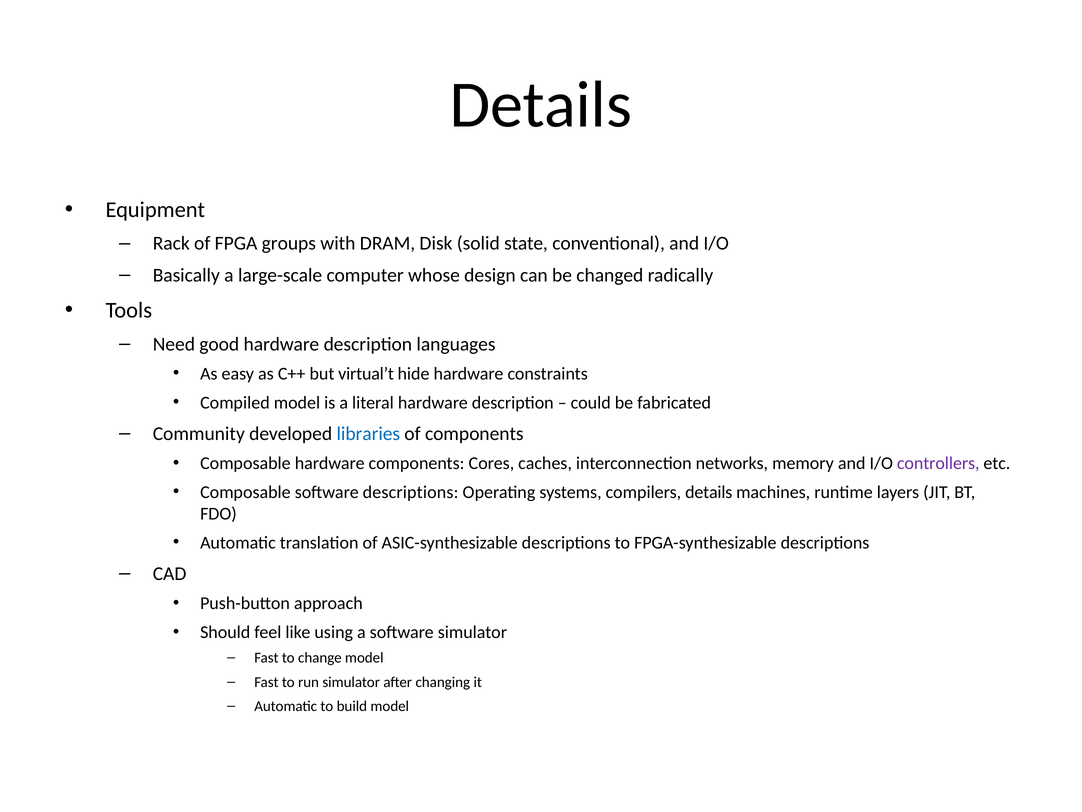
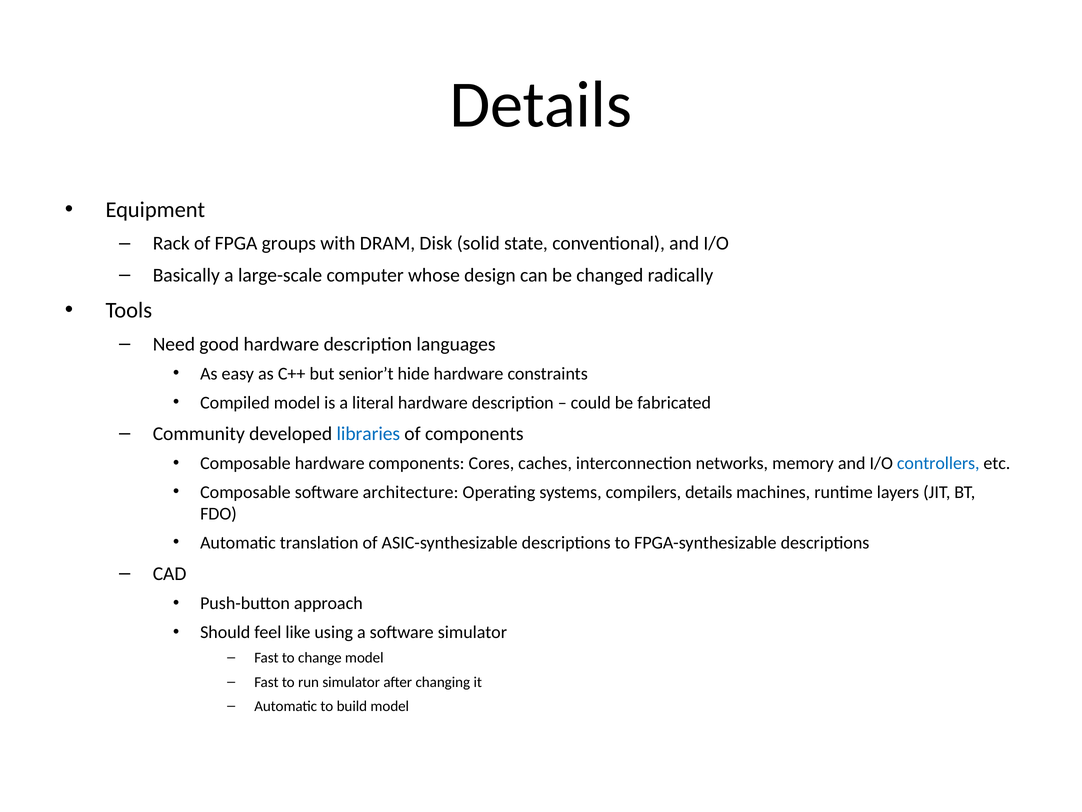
virtual’t: virtual’t -> senior’t
controllers colour: purple -> blue
software descriptions: descriptions -> architecture
